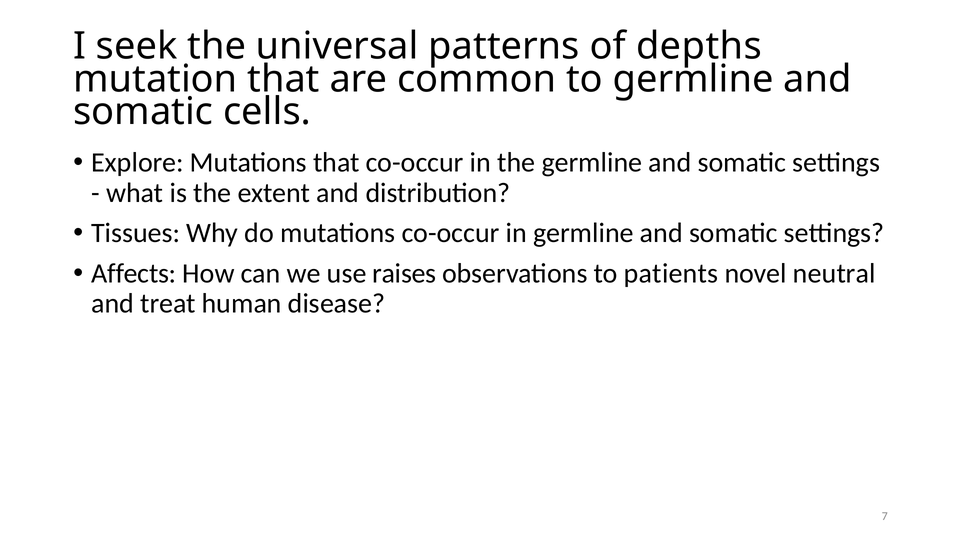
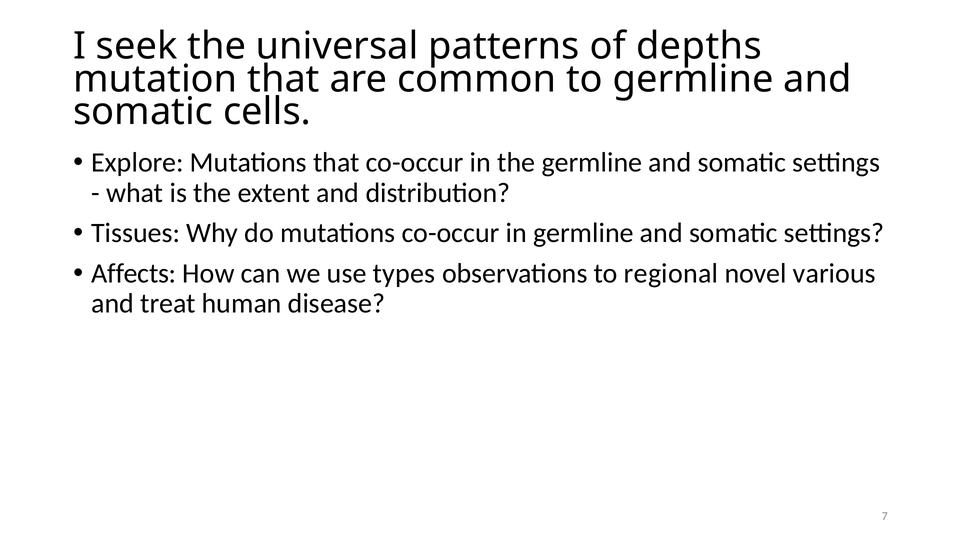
raises: raises -> types
patients: patients -> regional
neutral: neutral -> various
